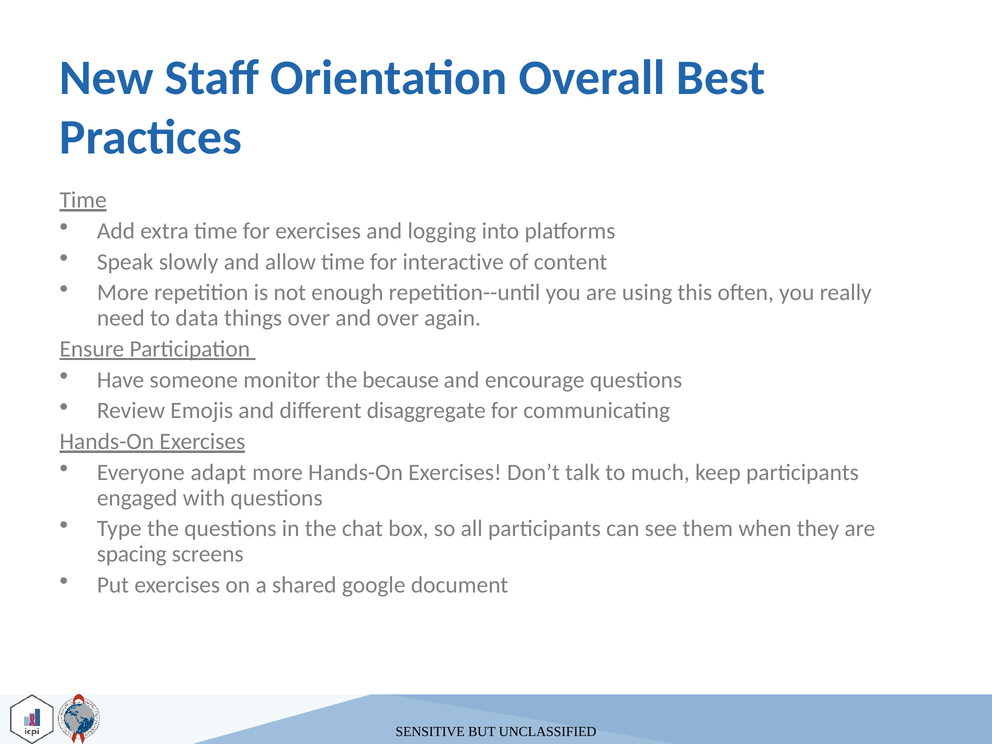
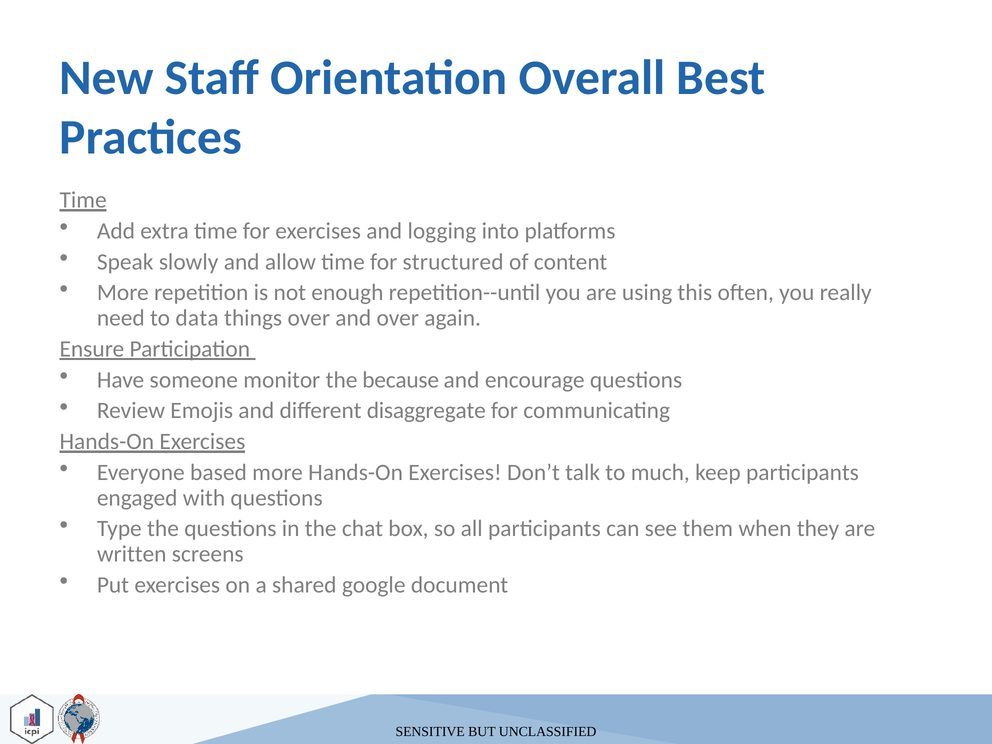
interactive: interactive -> structured
adapt: adapt -> based
spacing: spacing -> written
